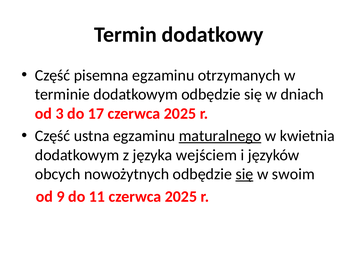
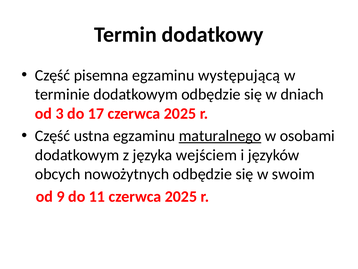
otrzymanych: otrzymanych -> występującą
kwietnia: kwietnia -> osobami
się at (244, 174) underline: present -> none
